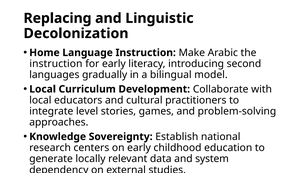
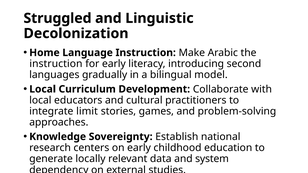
Replacing: Replacing -> Struggled
level: level -> limit
